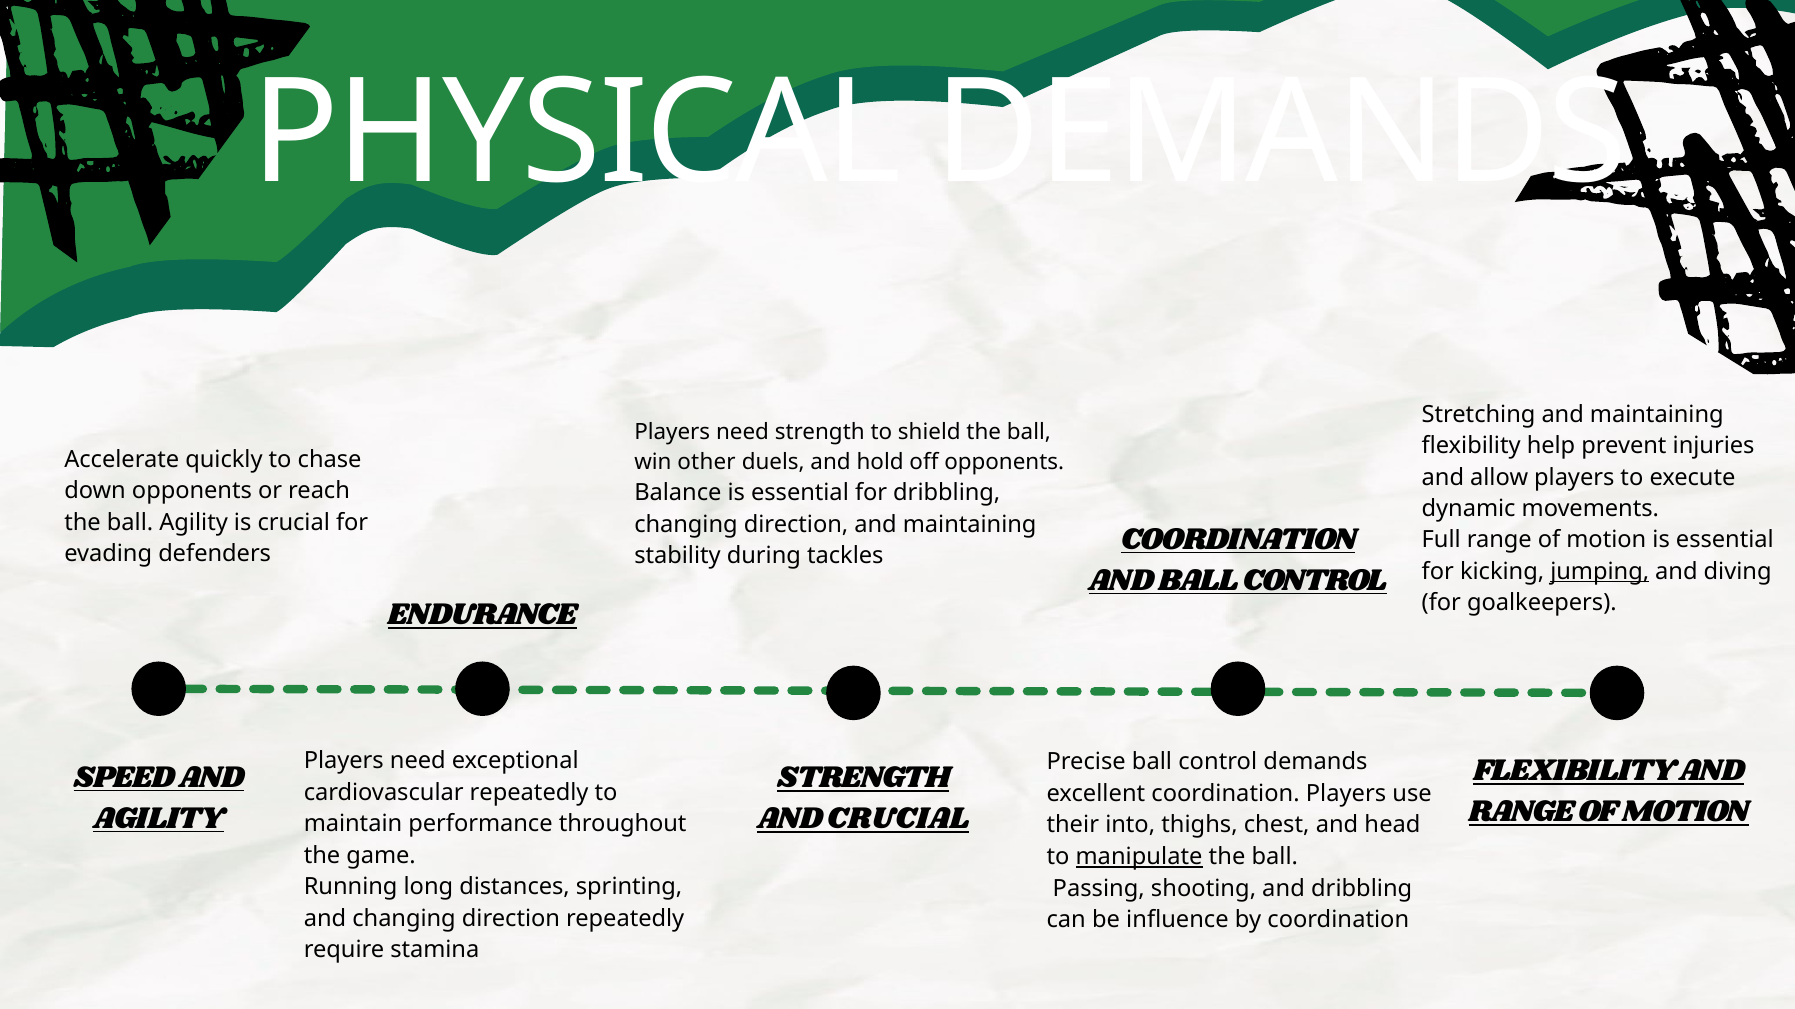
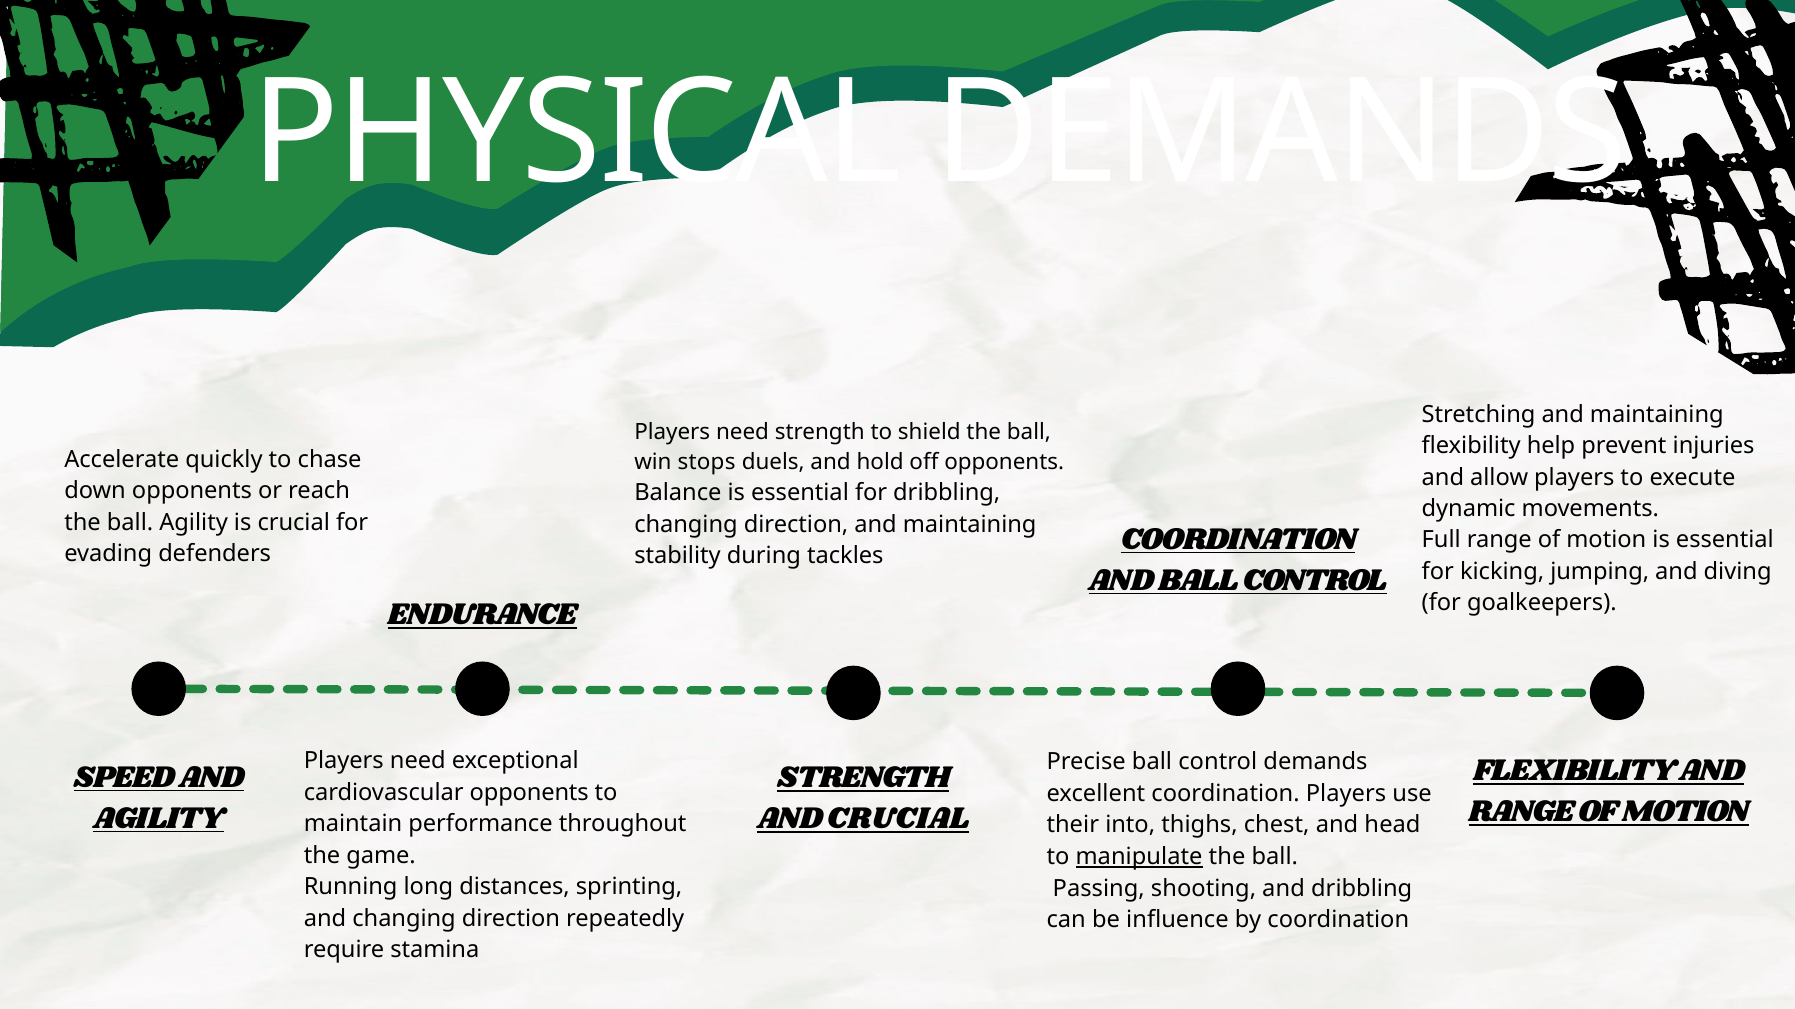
other: other -> stops
jumping underline: present -> none
cardiovascular repeatedly: repeatedly -> opponents
